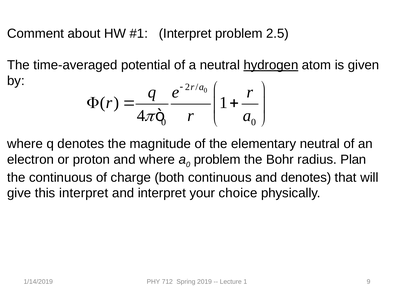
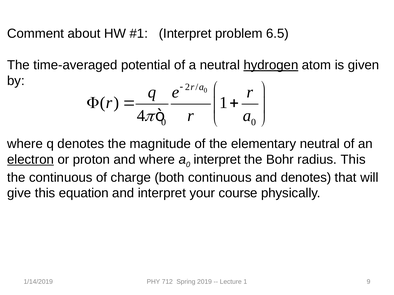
2.5: 2.5 -> 6.5
electron underline: none -> present
problem at (217, 160): problem -> interpret
radius Plan: Plan -> This
this interpret: interpret -> equation
choice: choice -> course
